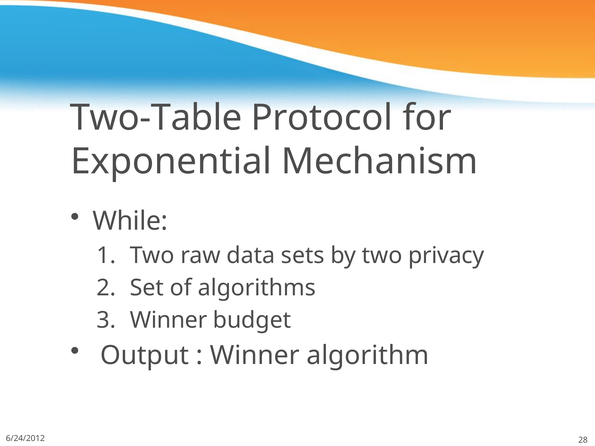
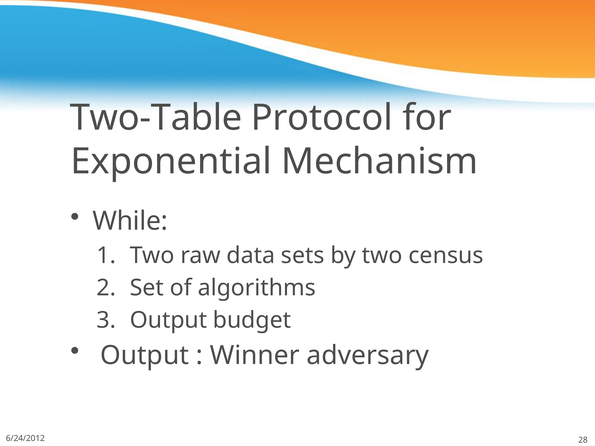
privacy: privacy -> census
Winner at (169, 320): Winner -> Output
algorithm: algorithm -> adversary
